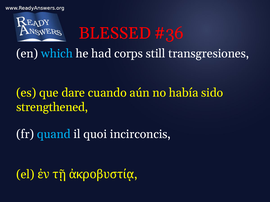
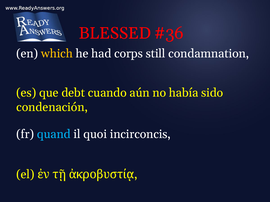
which colour: light blue -> yellow
transgresiones: transgresiones -> condamnation
dare: dare -> debt
strengthened: strengthened -> condenación
